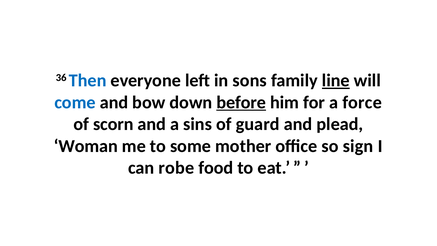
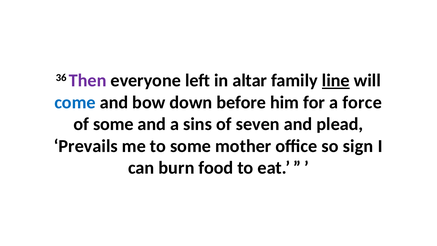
Then colour: blue -> purple
sons: sons -> altar
before underline: present -> none
of scorn: scorn -> some
guard: guard -> seven
Woman: Woman -> Prevails
robe: robe -> burn
